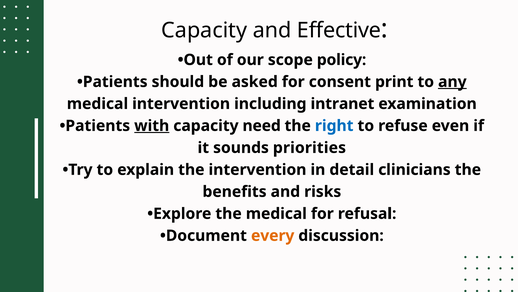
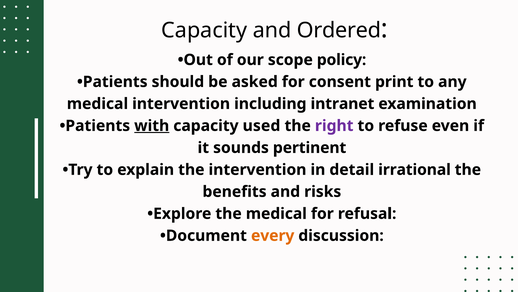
Effective: Effective -> Ordered
any underline: present -> none
need: need -> used
right colour: blue -> purple
priorities: priorities -> pertinent
clinicians: clinicians -> irrational
